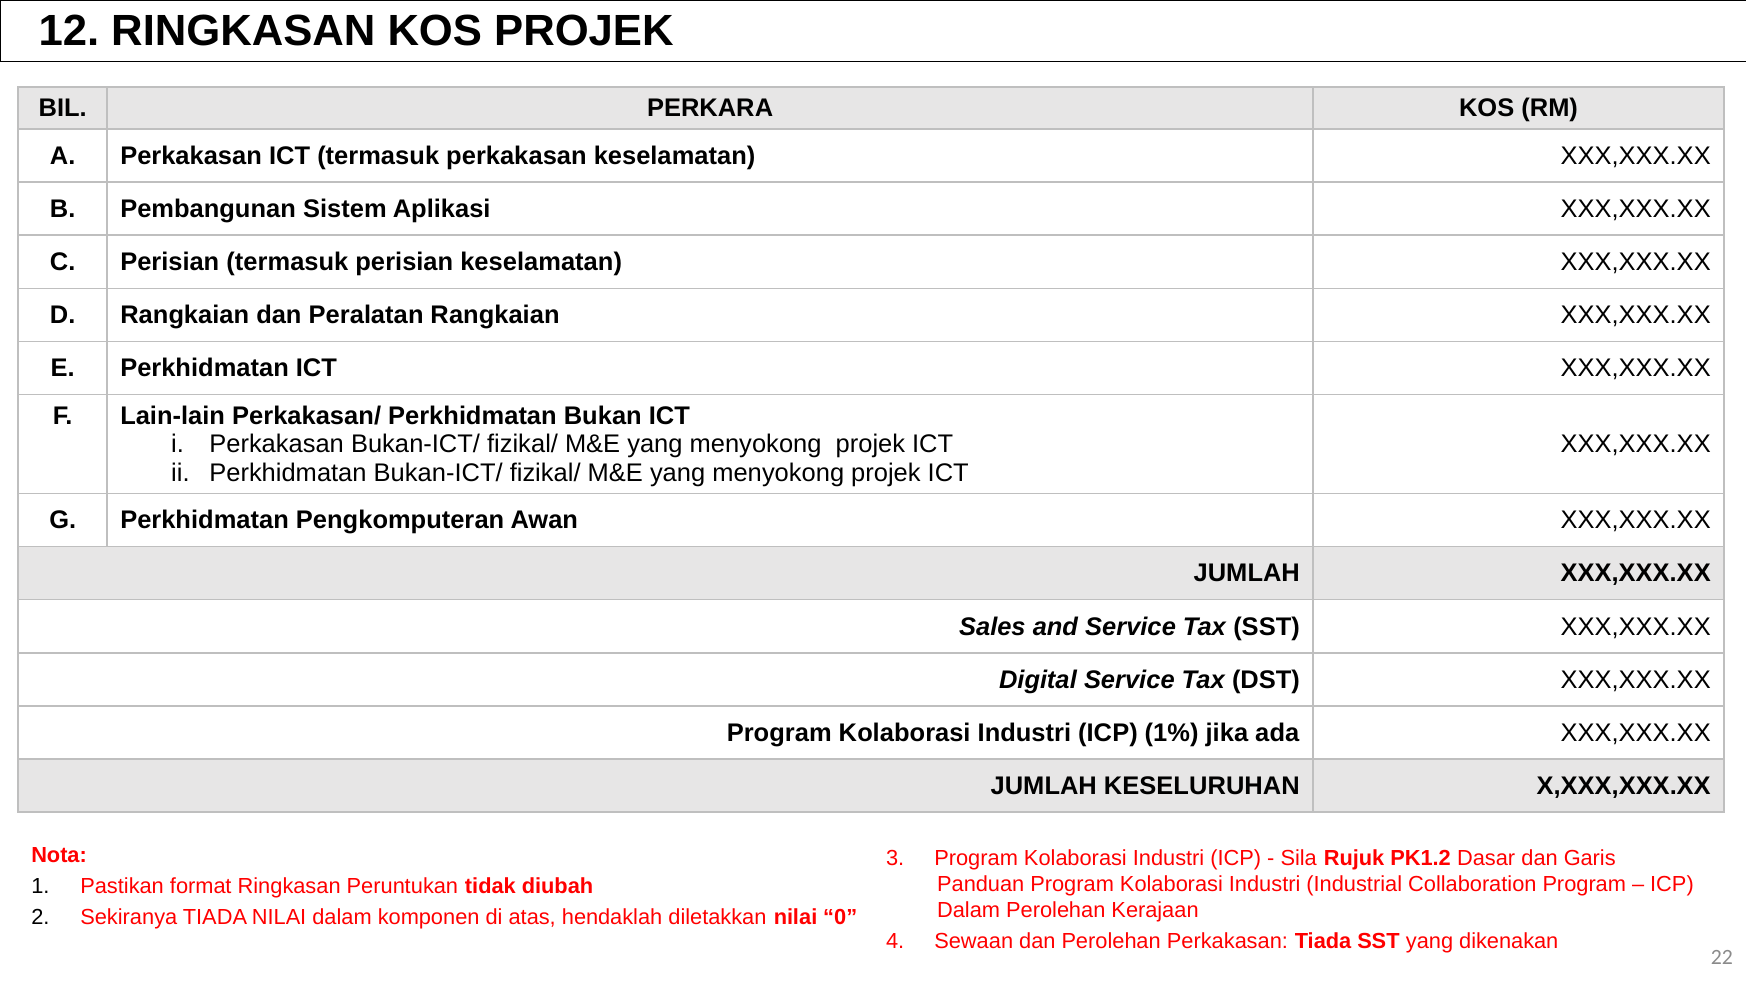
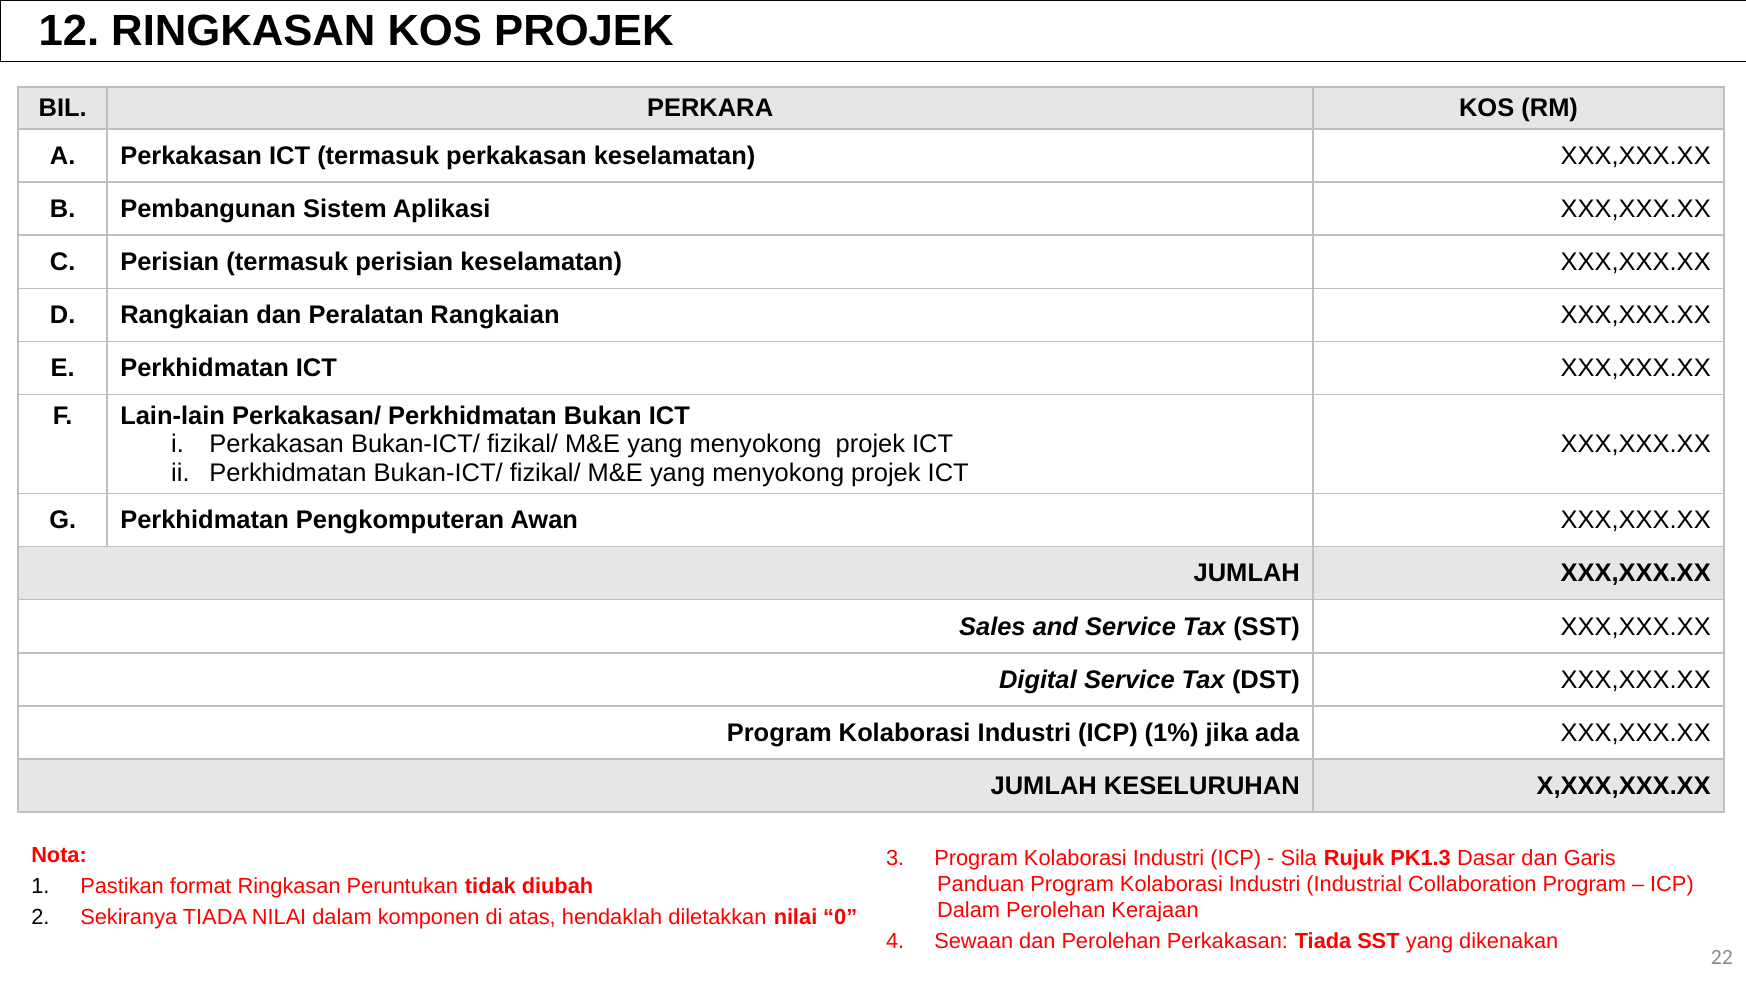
PK1.2: PK1.2 -> PK1.3
